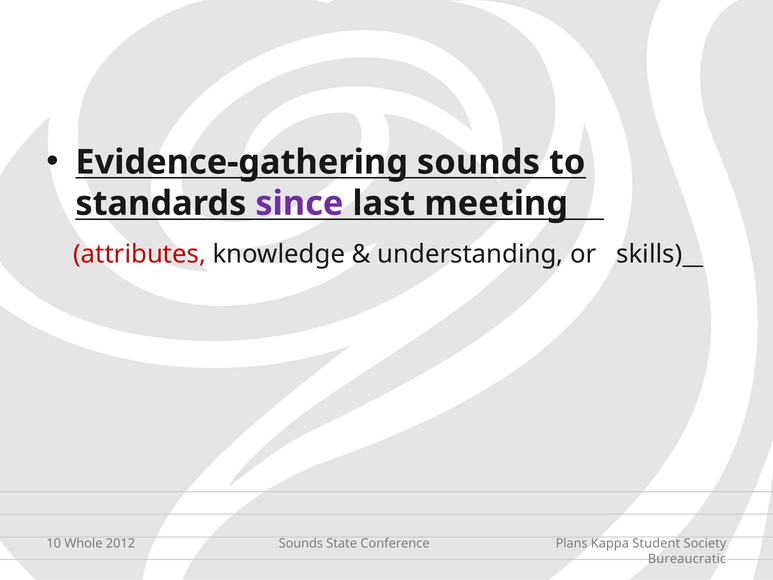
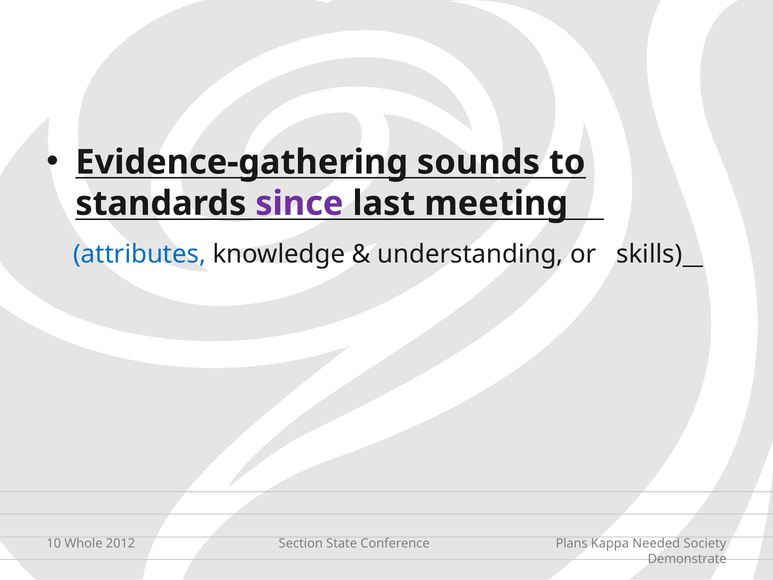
attributes colour: red -> blue
2012 Sounds: Sounds -> Section
Student: Student -> Needed
Bureaucratic: Bureaucratic -> Demonstrate
